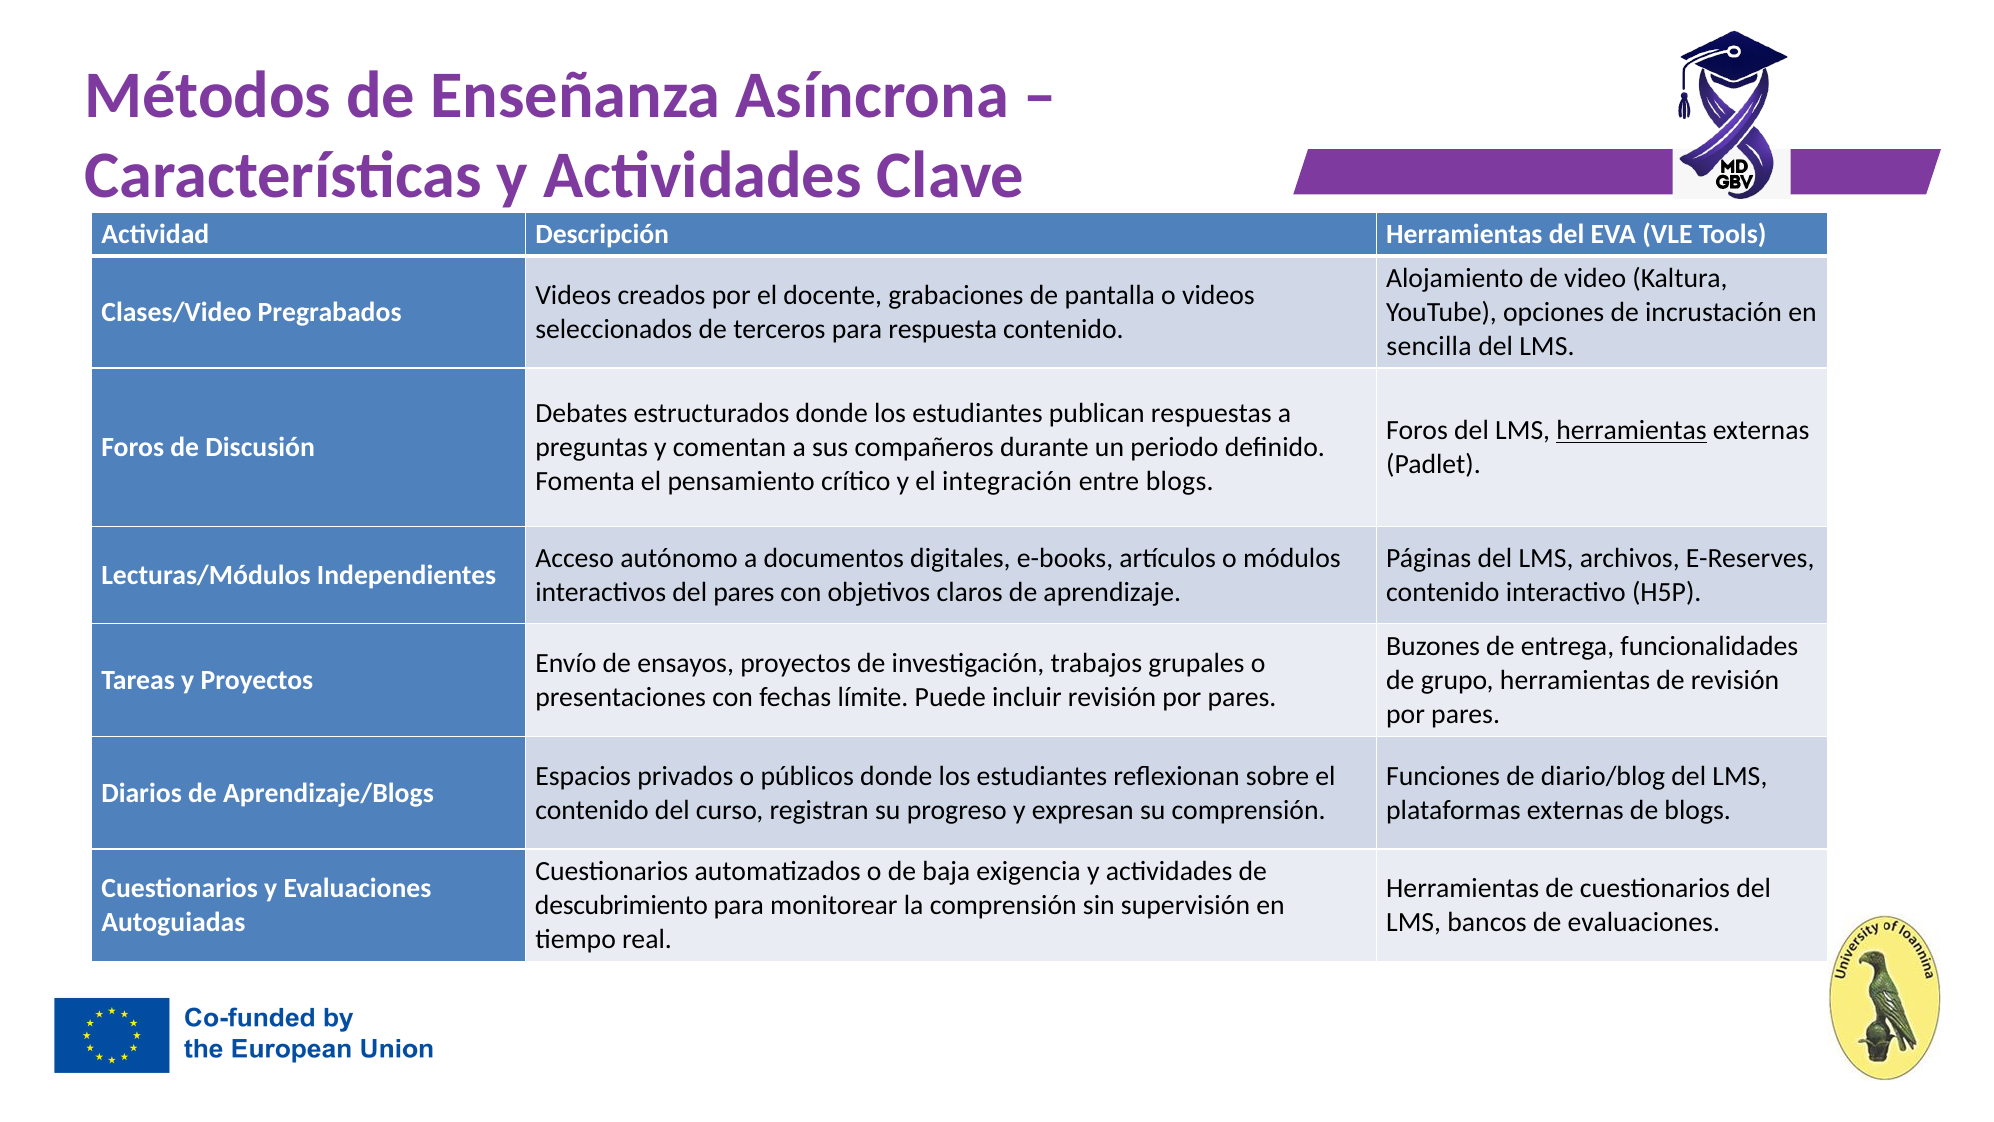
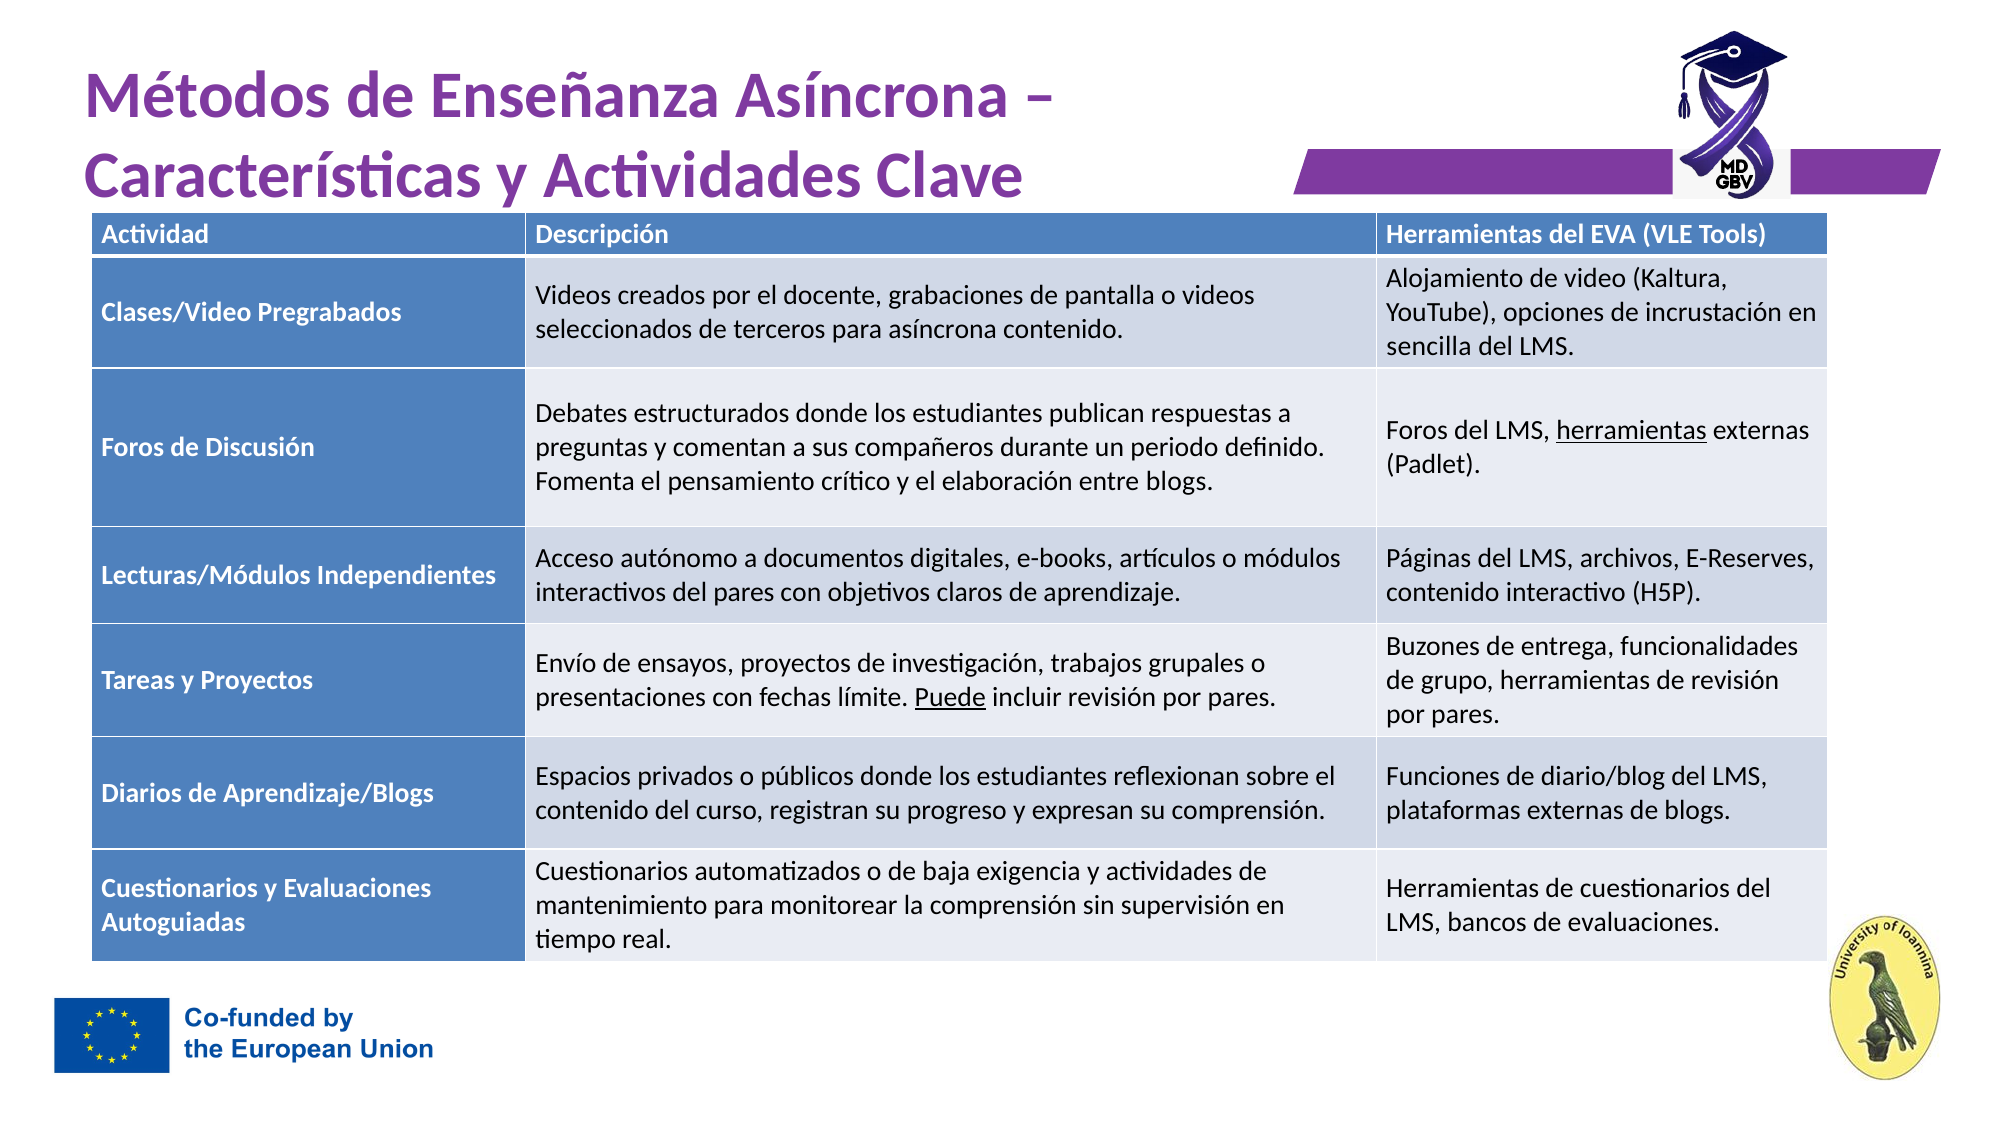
para respuesta: respuesta -> asíncrona
integración: integración -> elaboración
Puede underline: none -> present
descubrimiento: descubrimiento -> mantenimiento
